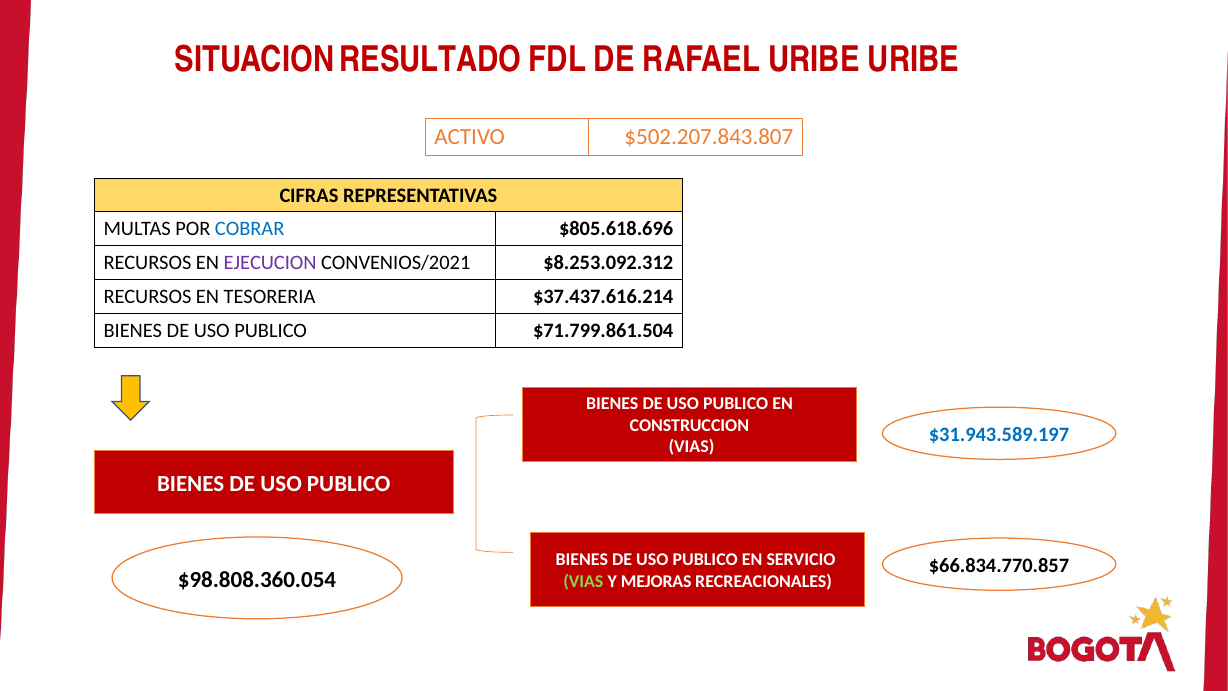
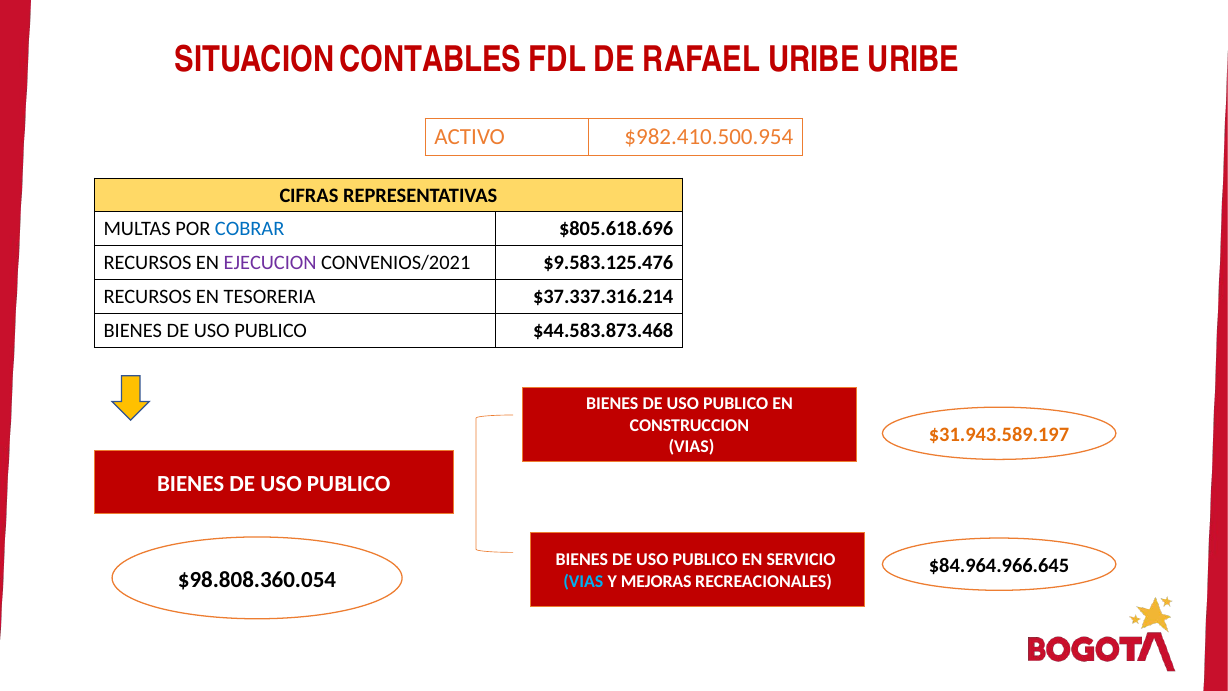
RESULTADO: RESULTADO -> CONTABLES
$502.207.843.807: $502.207.843.807 -> $982.410.500.954
$8.253.092.312: $8.253.092.312 -> $9.583.125.476
$37.437.616.214: $37.437.616.214 -> $37.337.316.214
$71.799.861.504: $71.799.861.504 -> $44.583.873.468
$31.943.589.197 colour: blue -> orange
$66.834.770.857: $66.834.770.857 -> $84.964.966.645
VIAS at (583, 581) colour: light green -> light blue
